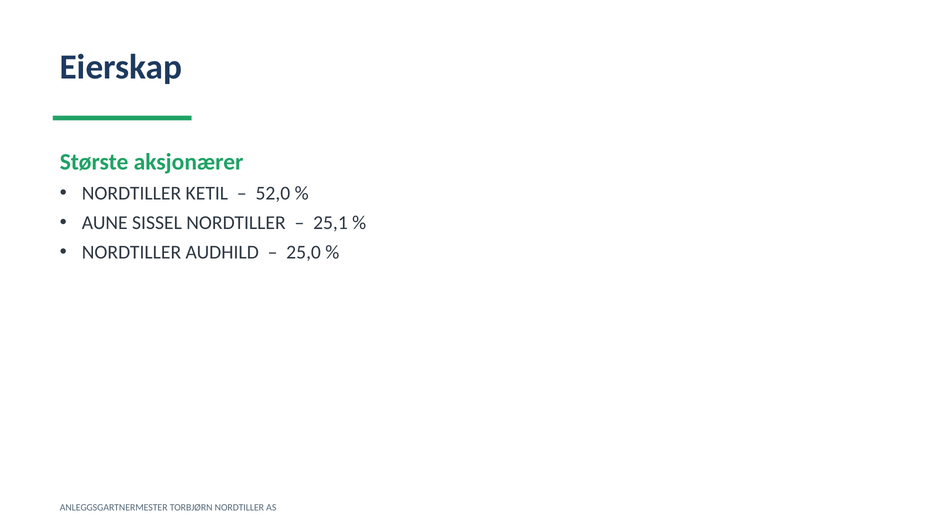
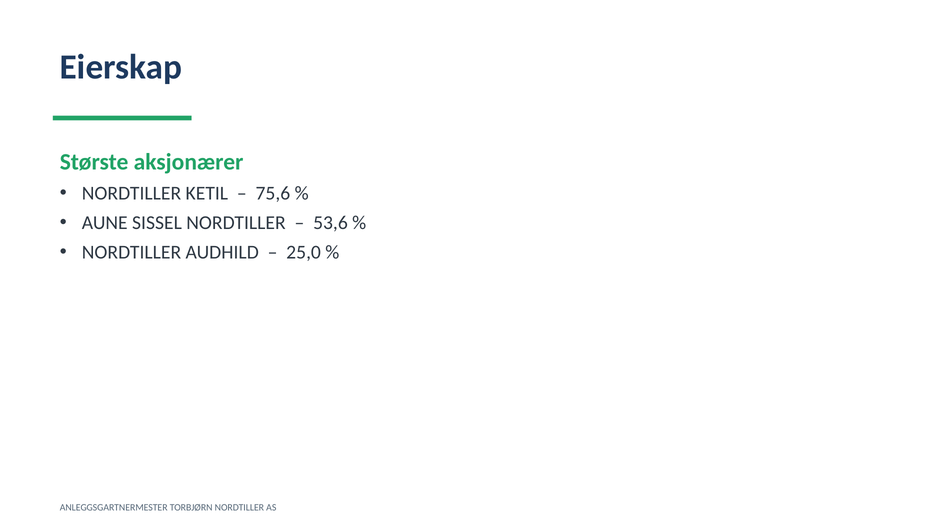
52,0: 52,0 -> 75,6
25,1: 25,1 -> 53,6
